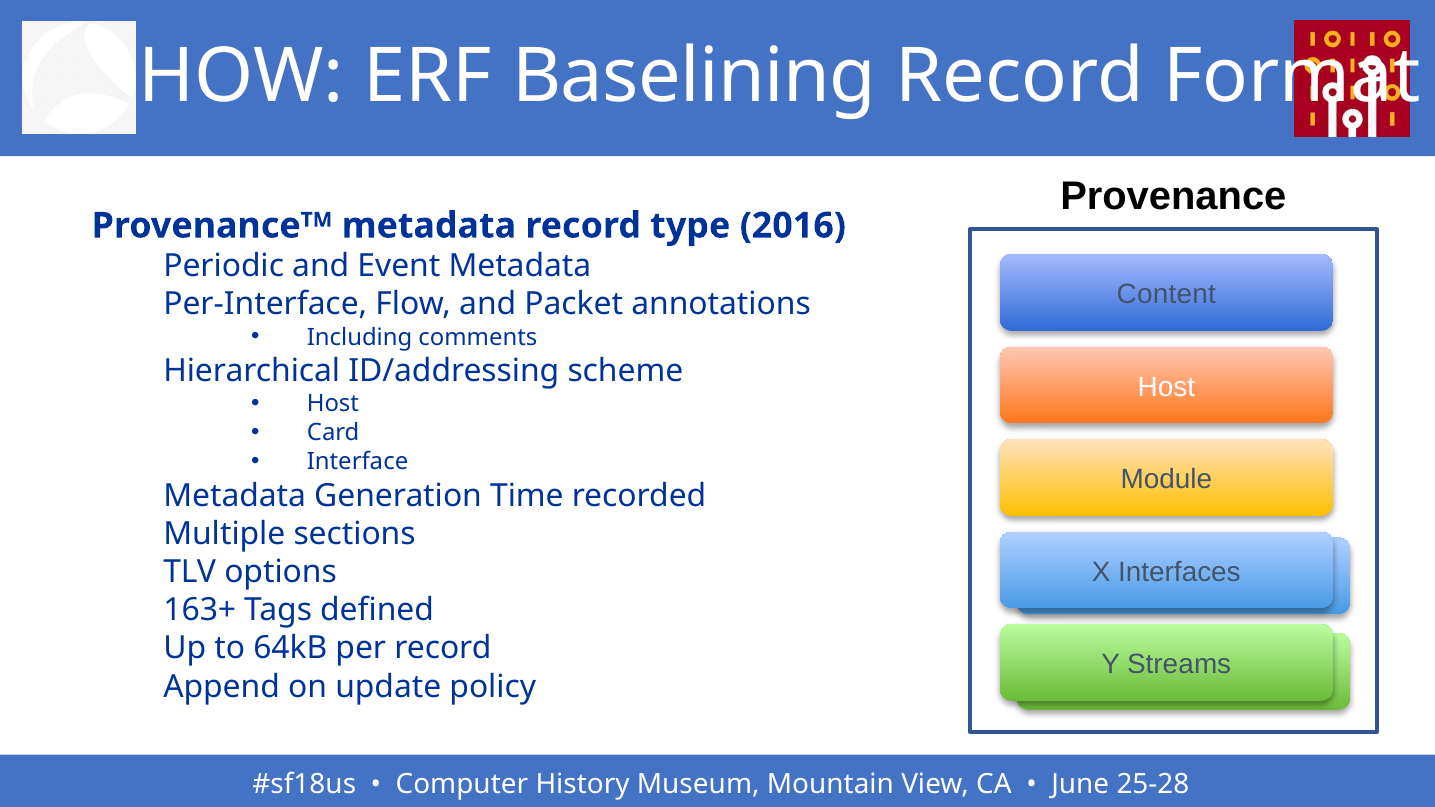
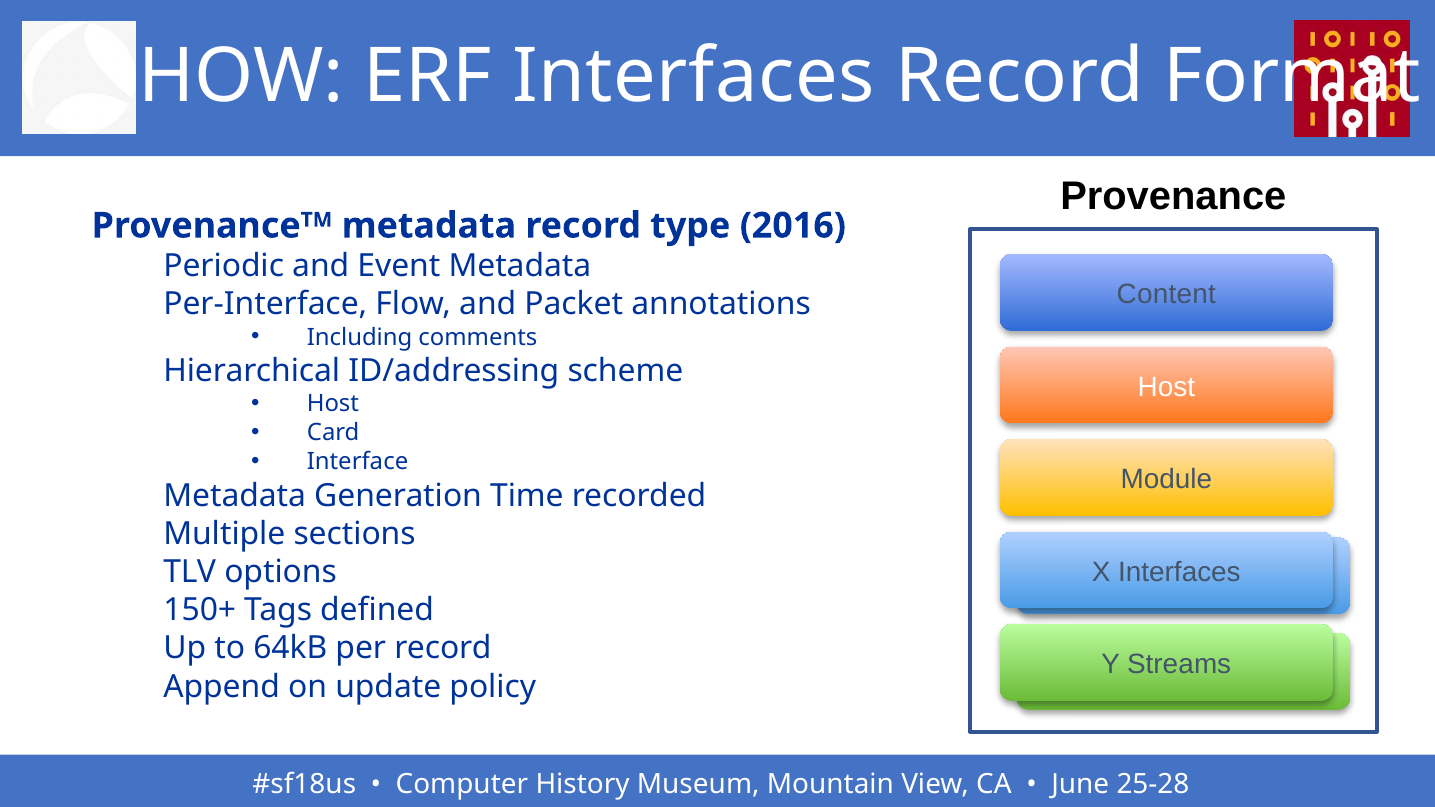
ERF Baselining: Baselining -> Interfaces
163+: 163+ -> 150+
